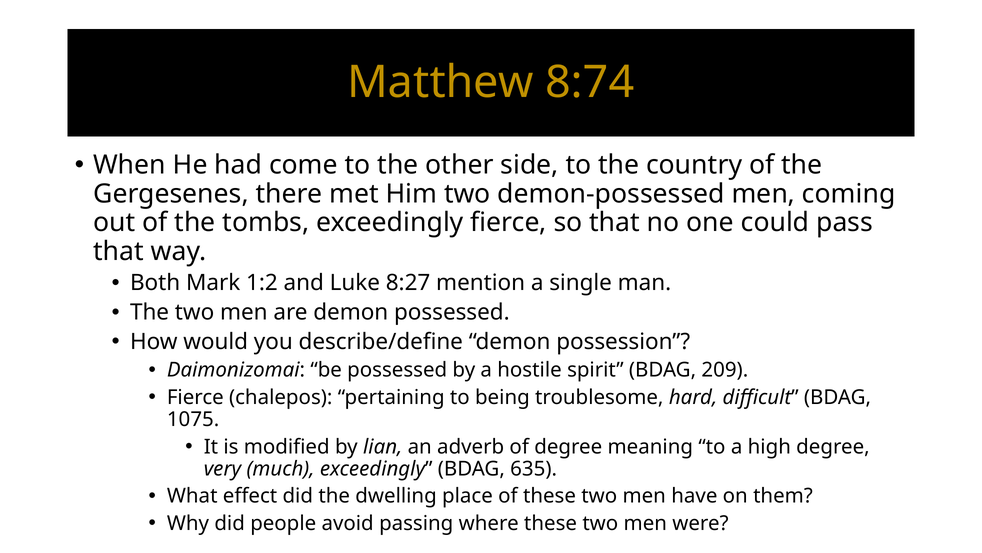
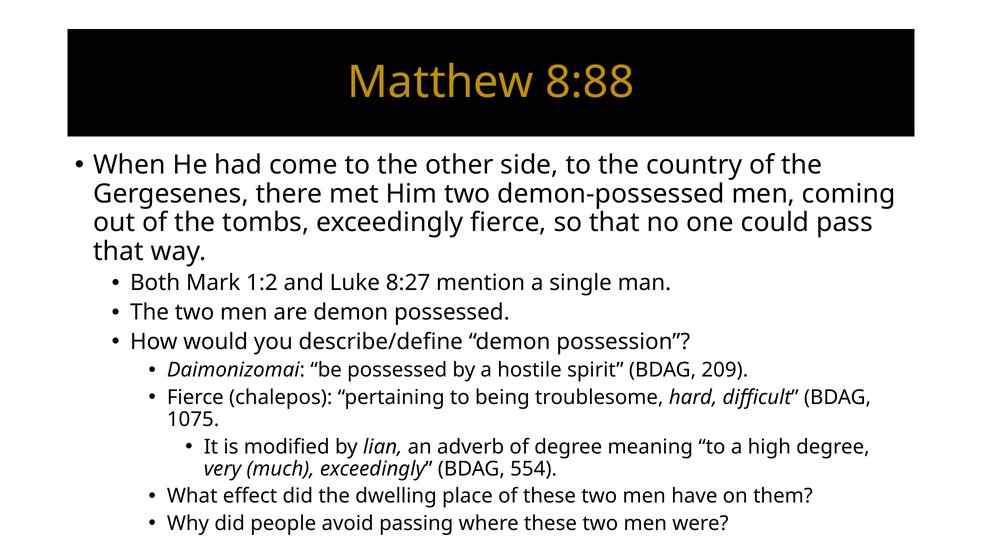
8:74: 8:74 -> 8:88
635: 635 -> 554
